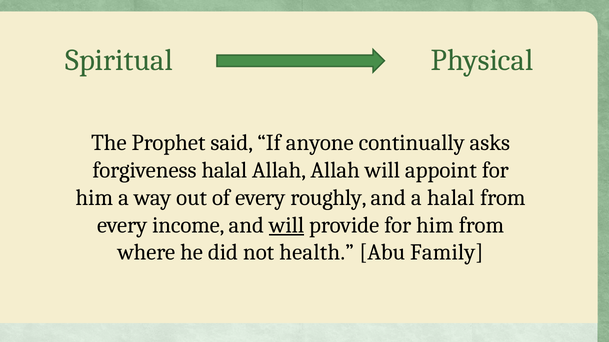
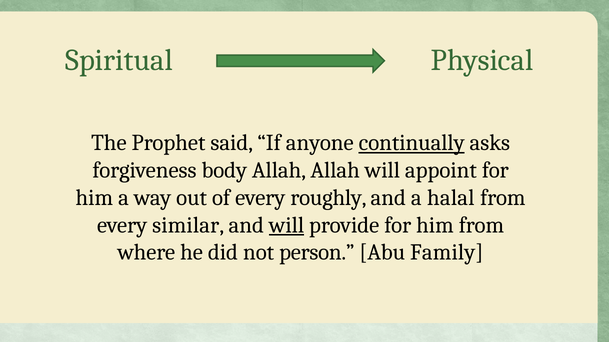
continually underline: none -> present
forgiveness halal: halal -> body
income: income -> similar
health: health -> person
